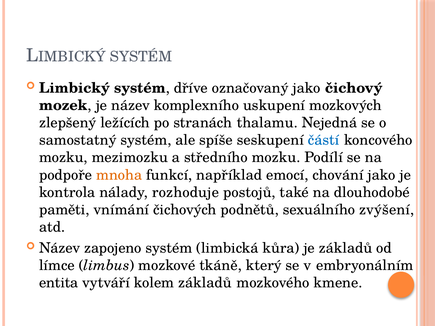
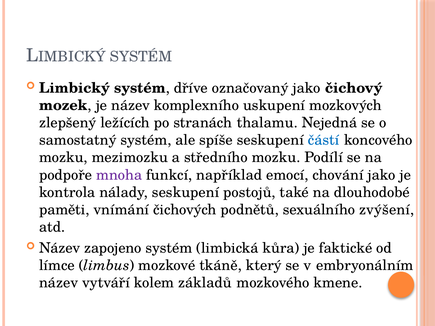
mnoha colour: orange -> purple
nálady rozhoduje: rozhoduje -> seskupení
je základů: základů -> faktické
entita at (59, 283): entita -> název
